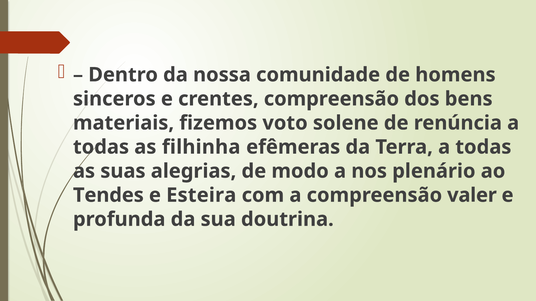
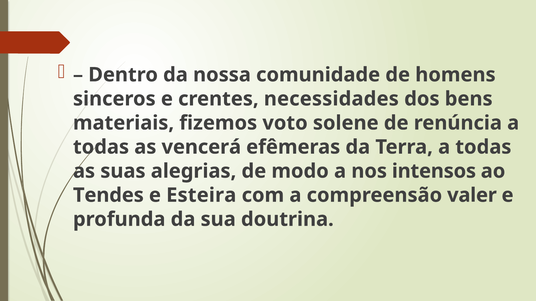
crentes compreensão: compreensão -> necessidades
filhinha: filhinha -> vencerá
plenário: plenário -> intensos
